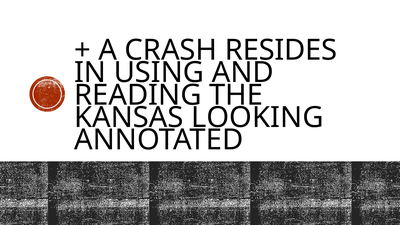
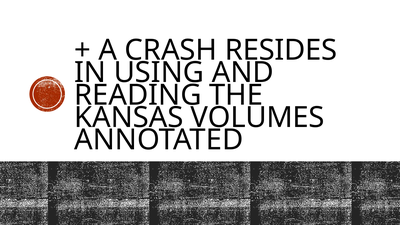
LOOKING: LOOKING -> VOLUMES
